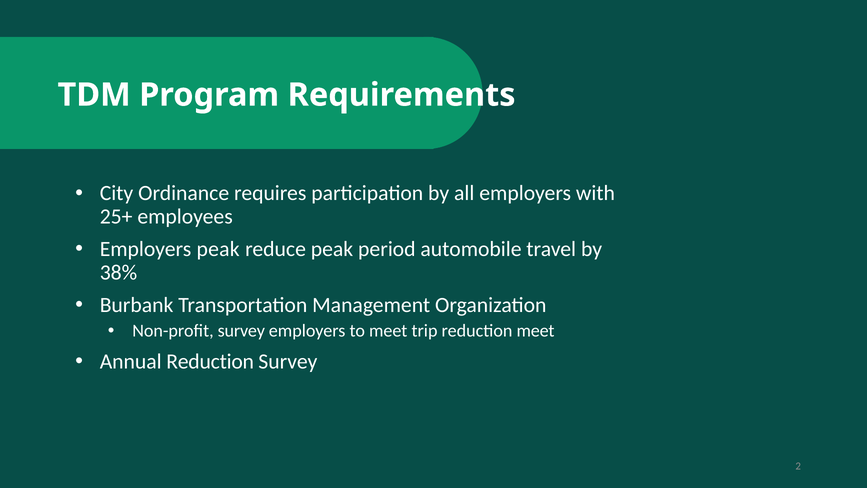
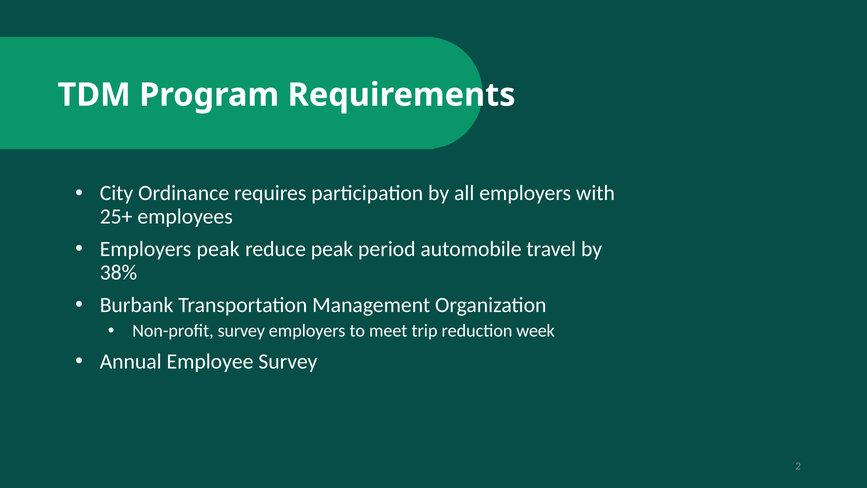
reduction meet: meet -> week
Annual Reduction: Reduction -> Employee
